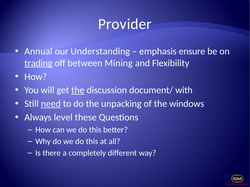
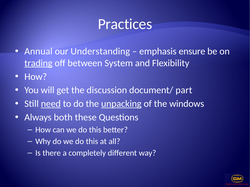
Provider: Provider -> Practices
Mining: Mining -> System
the at (78, 90) underline: present -> none
with: with -> part
unpacking underline: none -> present
level: level -> both
